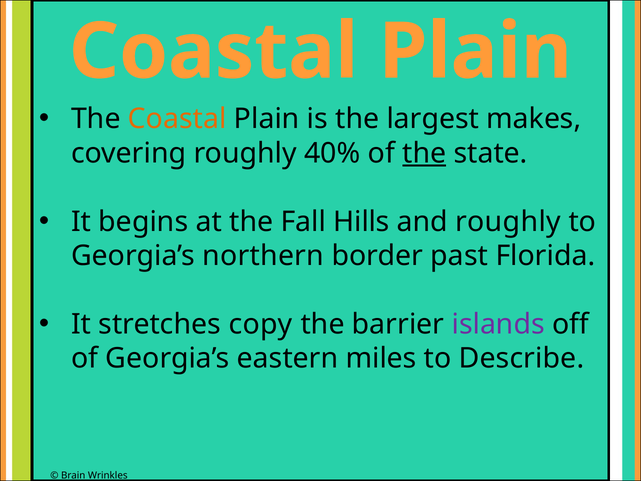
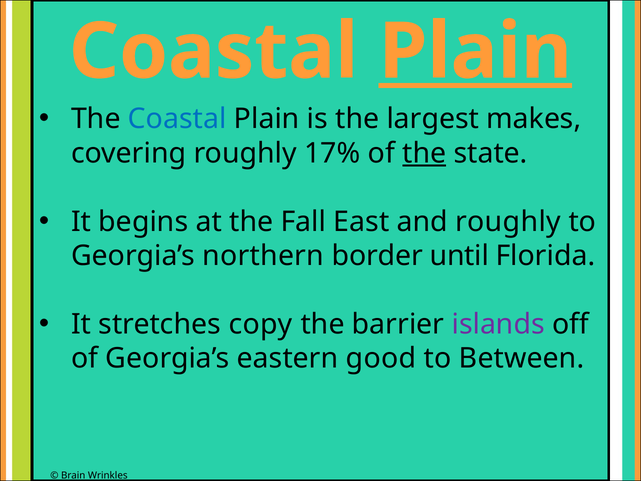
Plain at (475, 52) underline: none -> present
Coastal at (177, 119) colour: orange -> blue
40%: 40% -> 17%
Hills: Hills -> East
past: past -> until
miles: miles -> good
Describe: Describe -> Between
